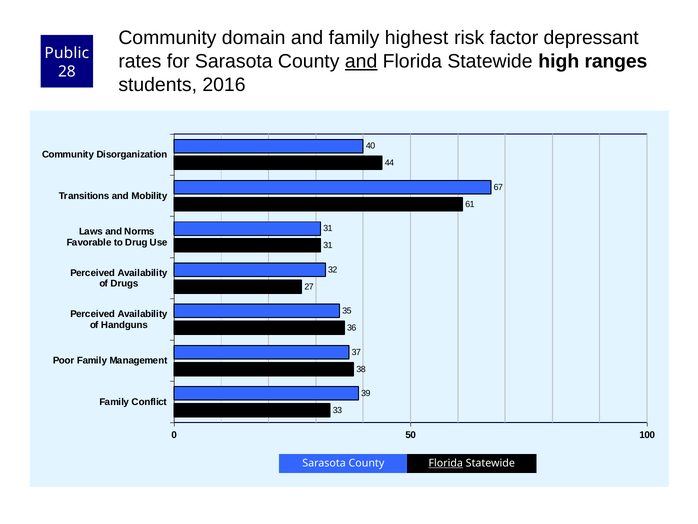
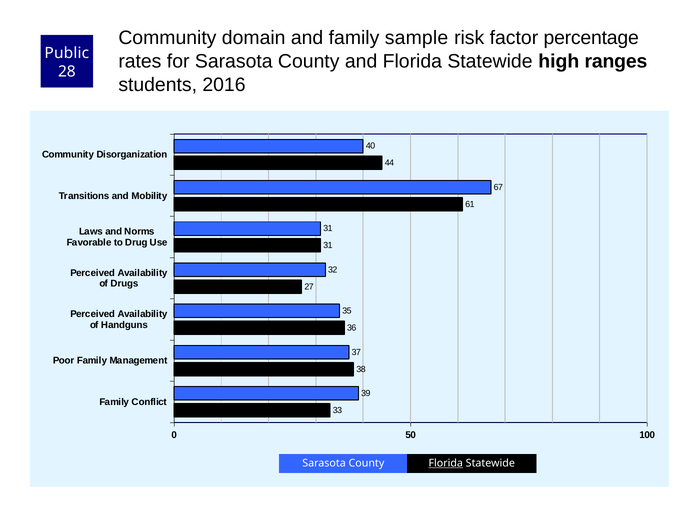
highest: highest -> sample
depressant: depressant -> percentage
and at (361, 61) underline: present -> none
